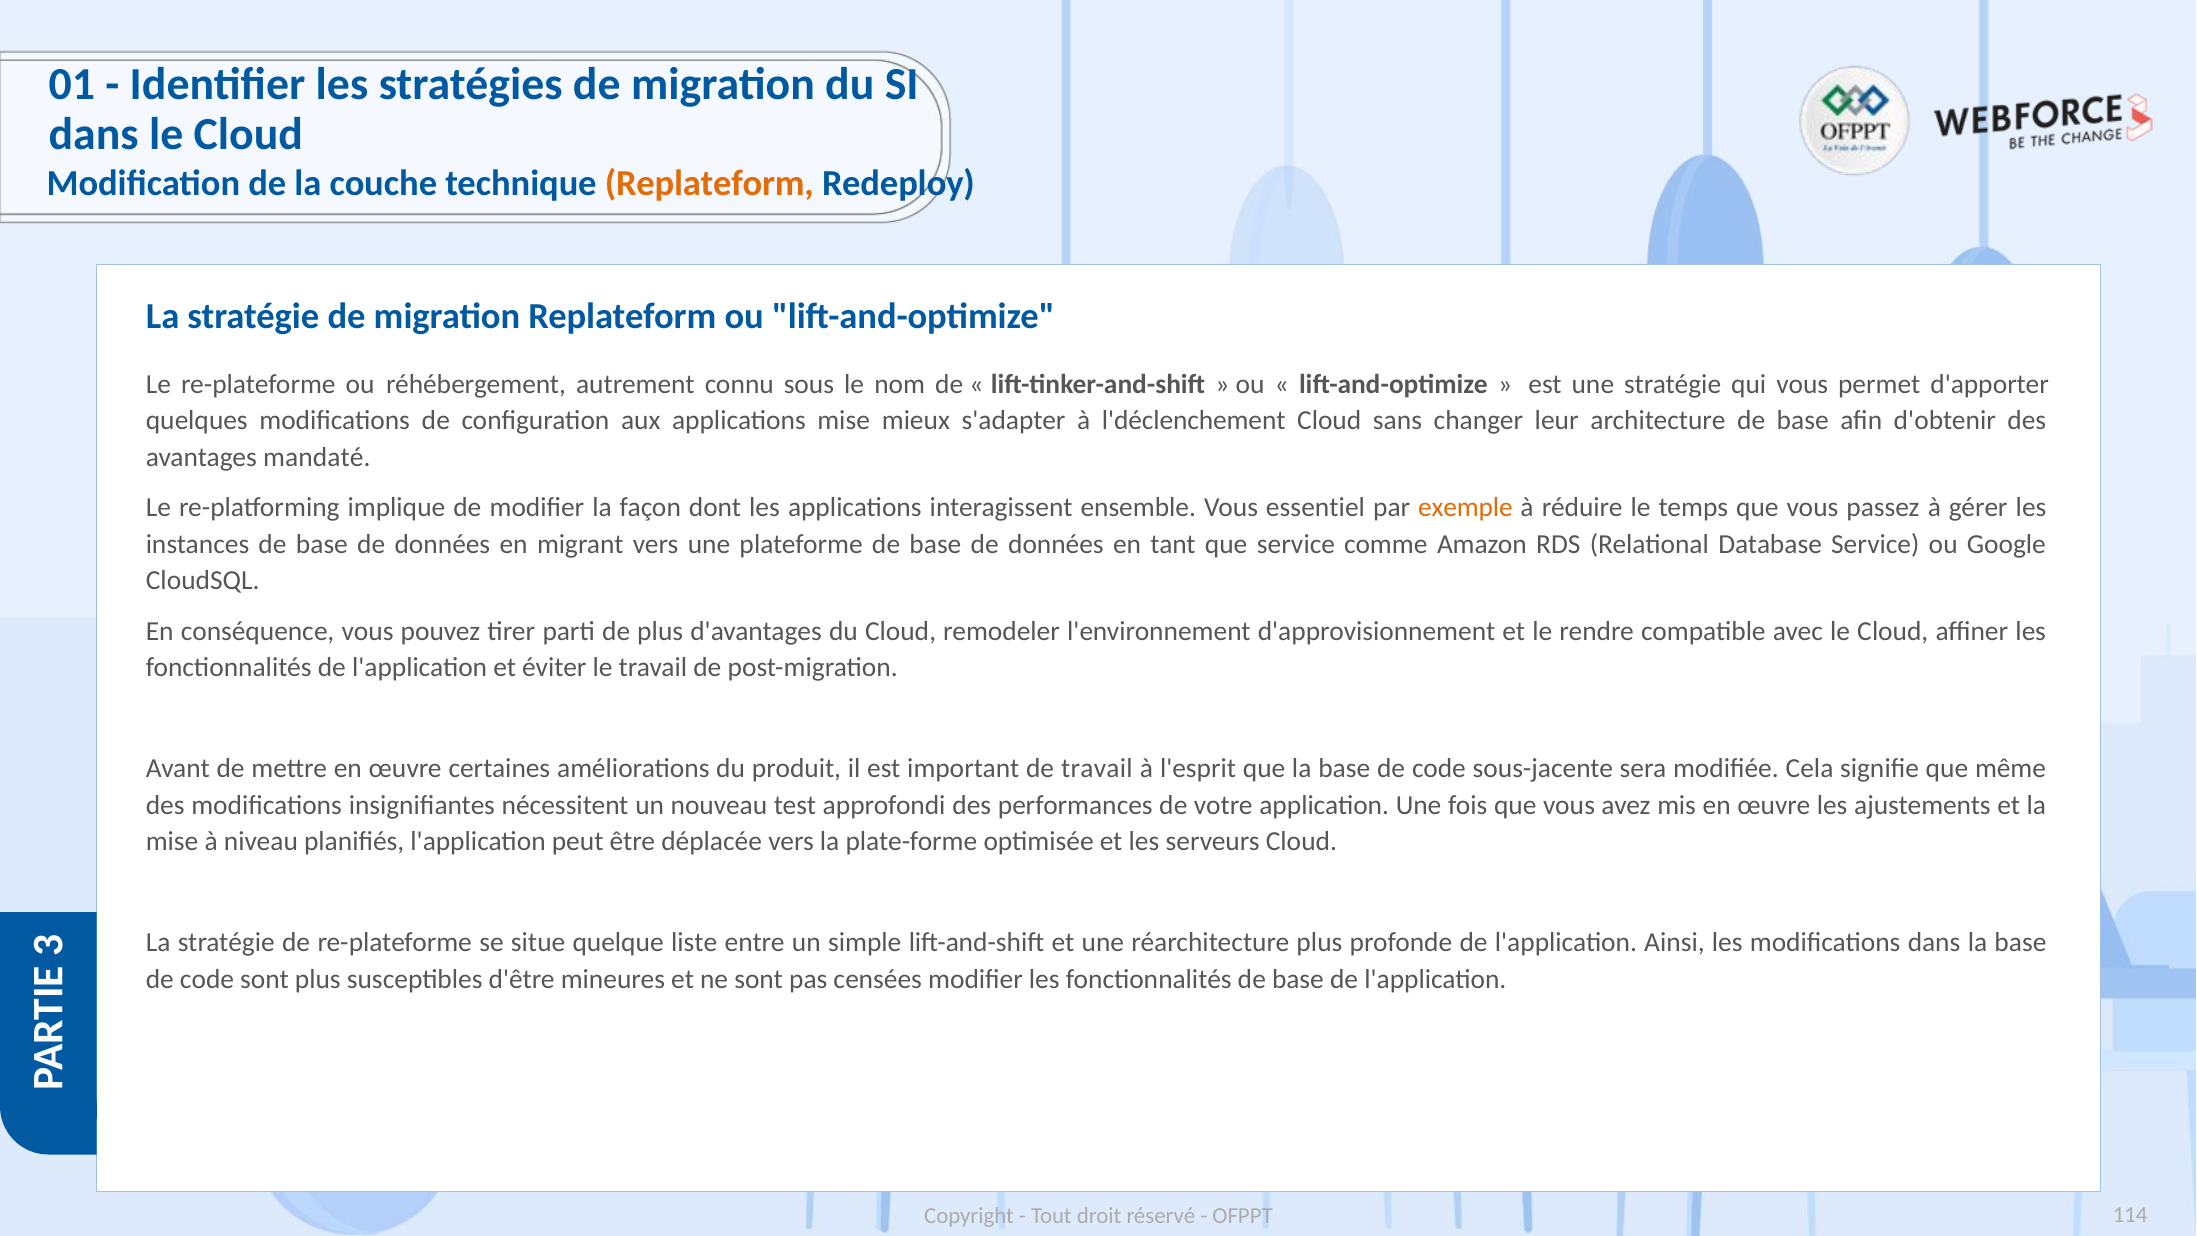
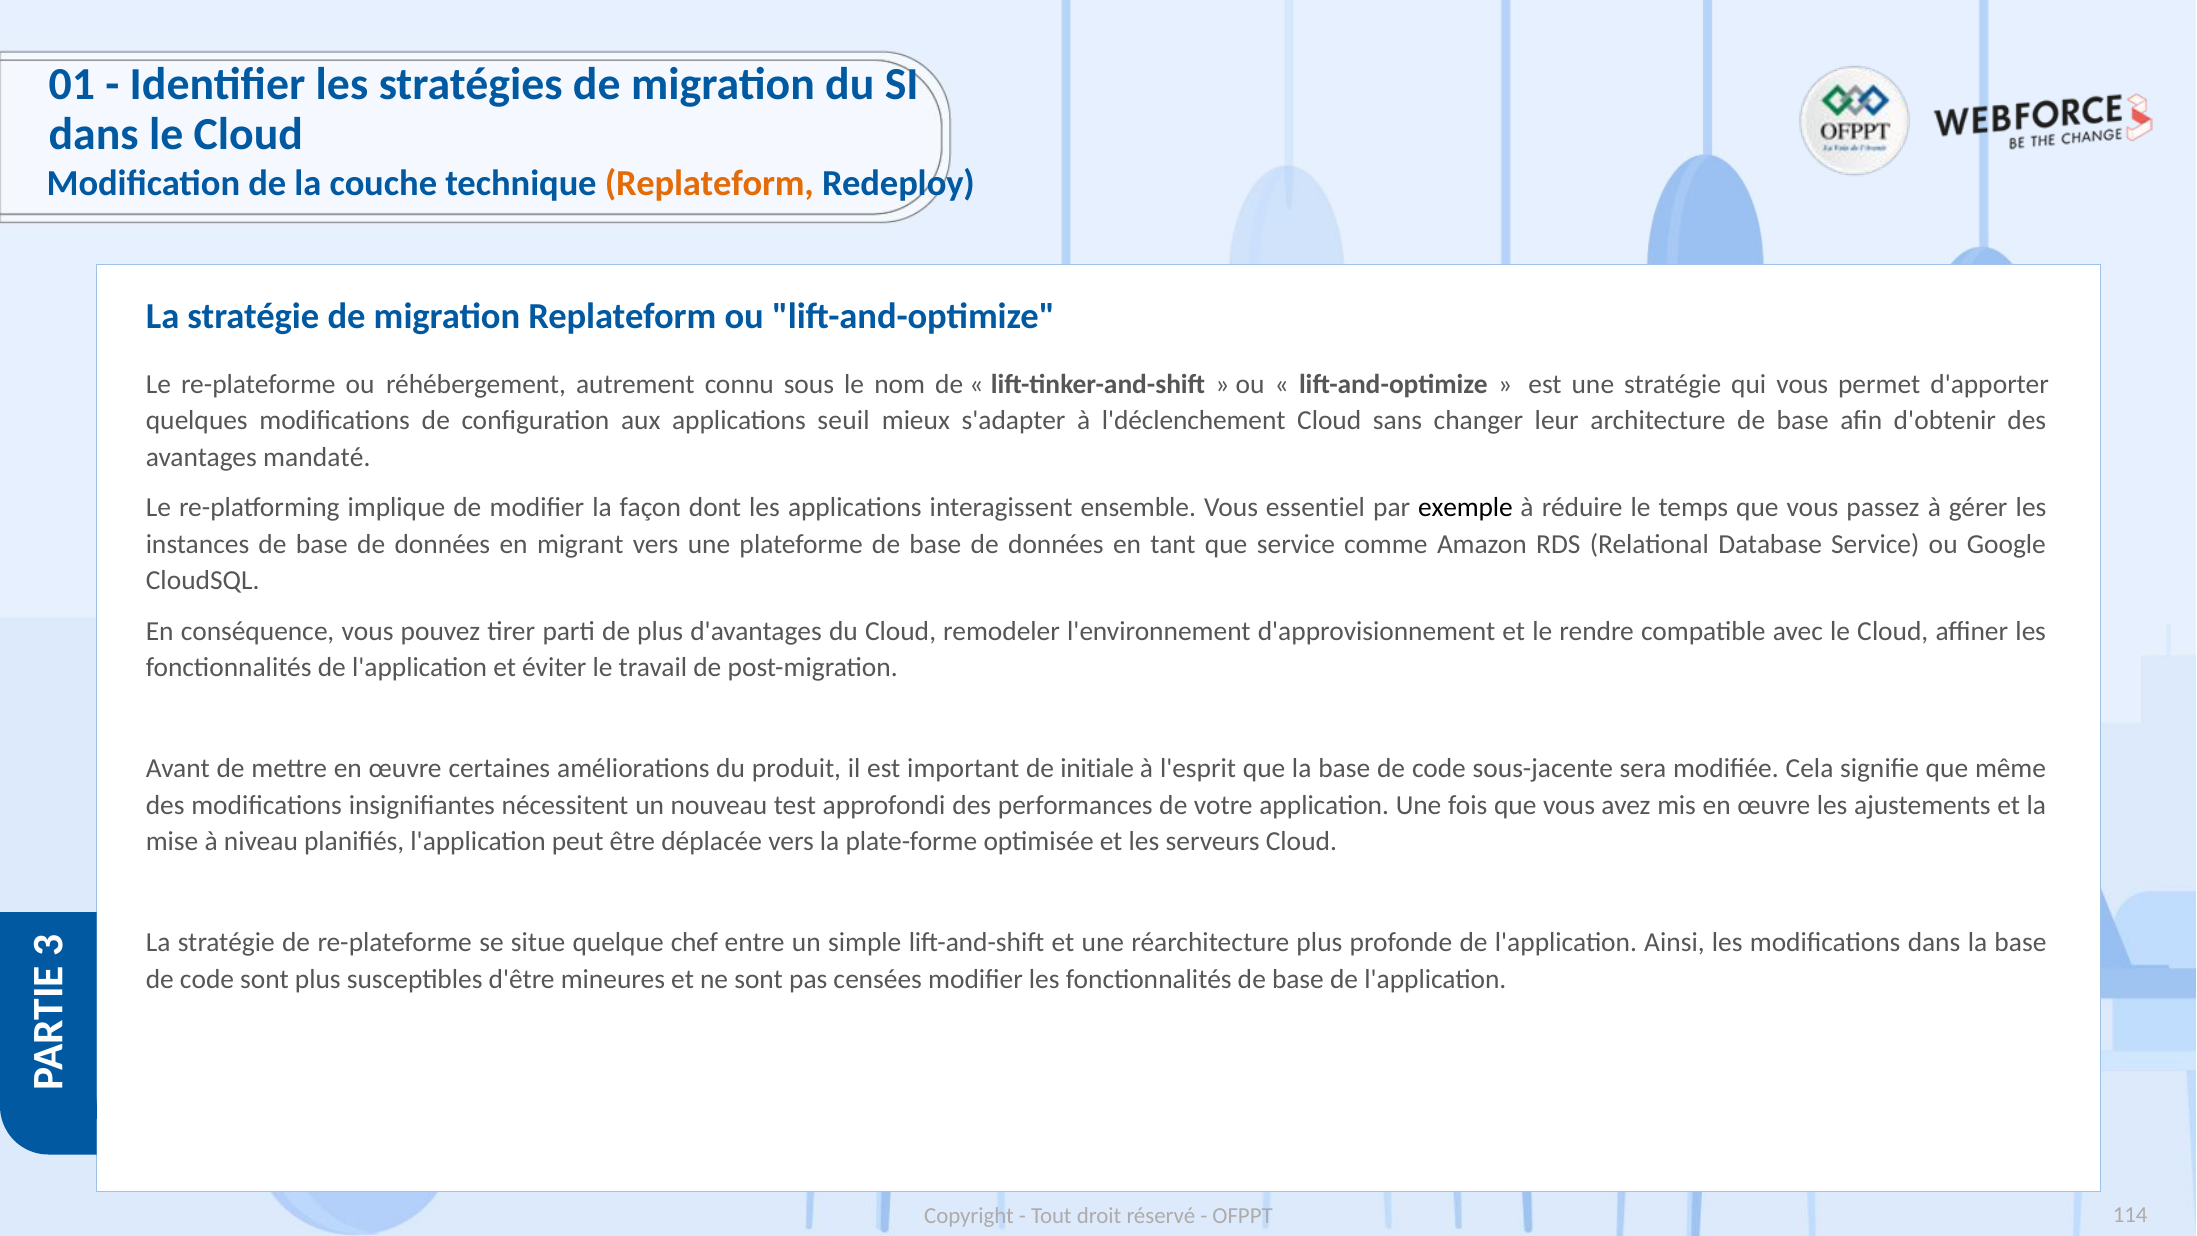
applications mise: mise -> seuil
exemple colour: orange -> black
de travail: travail -> initiale
liste: liste -> chef
